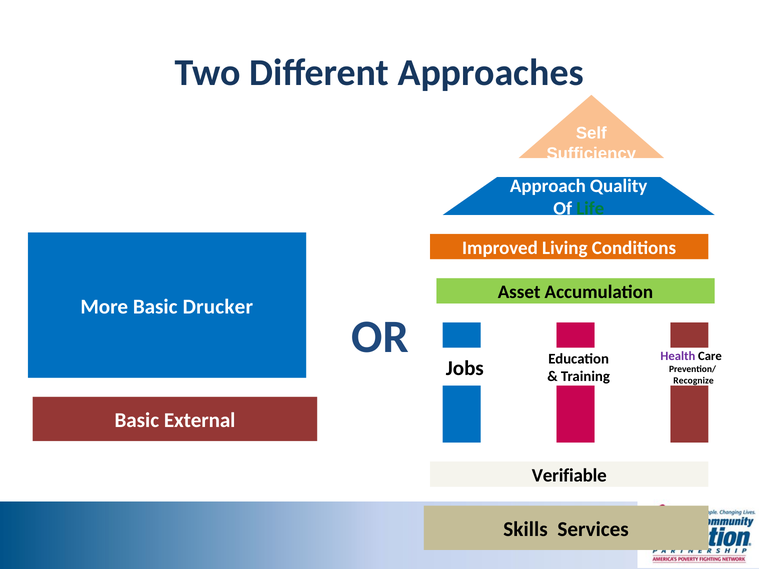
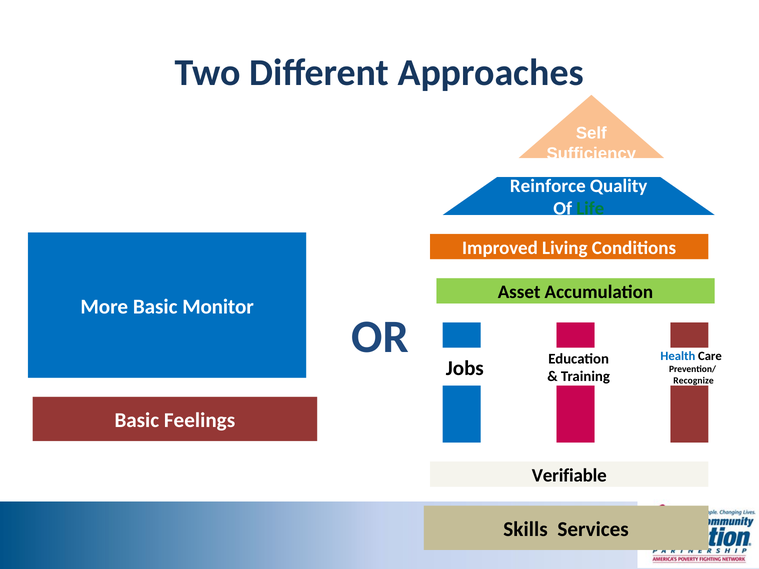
Approach: Approach -> Reinforce
Drucker: Drucker -> Monitor
Health colour: purple -> blue
External: External -> Feelings
